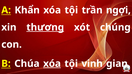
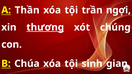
A Khẩn: Khẩn -> Thần
xóa at (52, 64) underline: present -> none
vinh: vinh -> sinh
